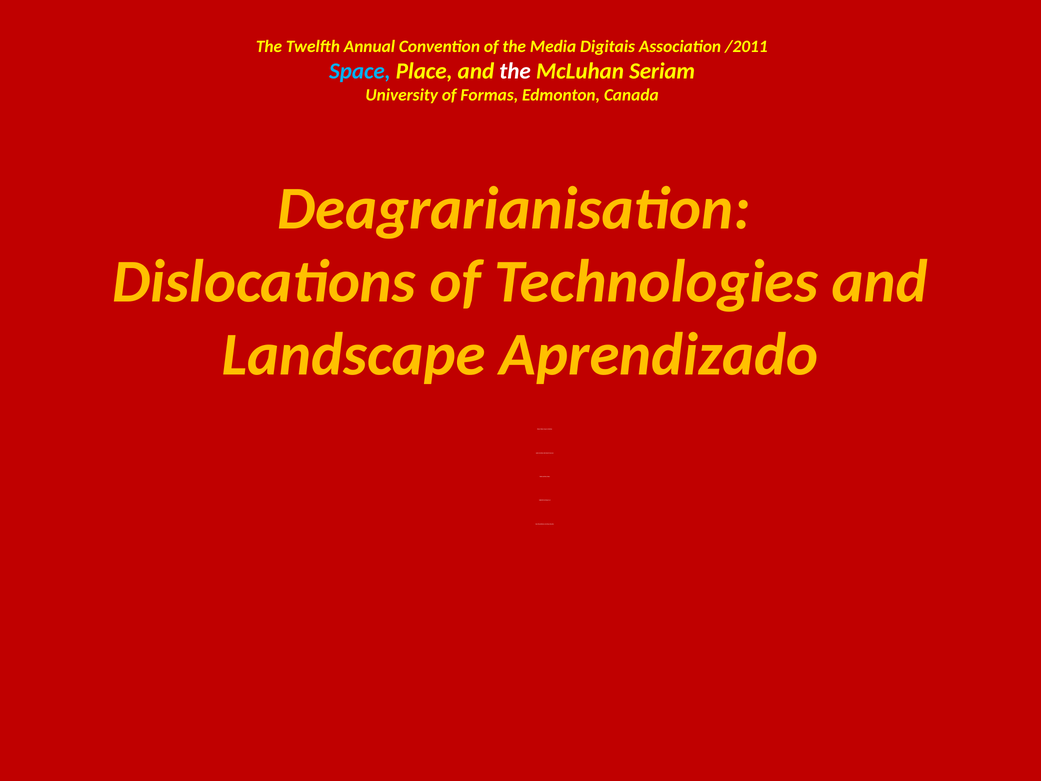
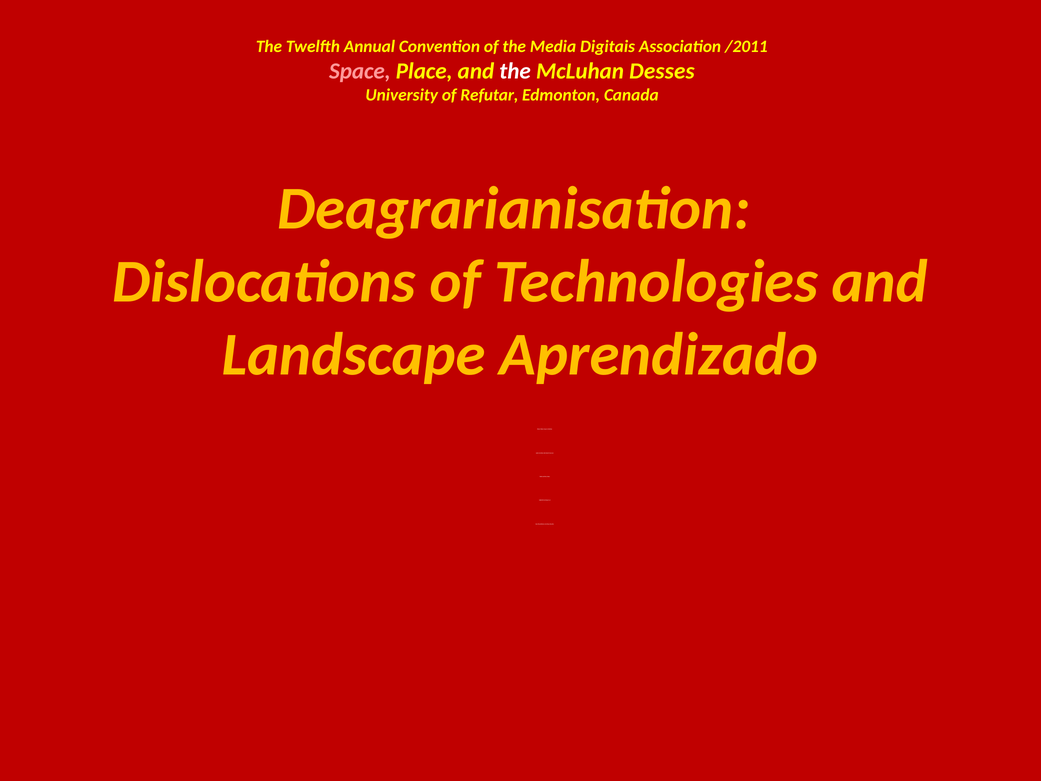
Space colour: light blue -> pink
Seriam: Seriam -> Desses
Formas: Formas -> Refutar
